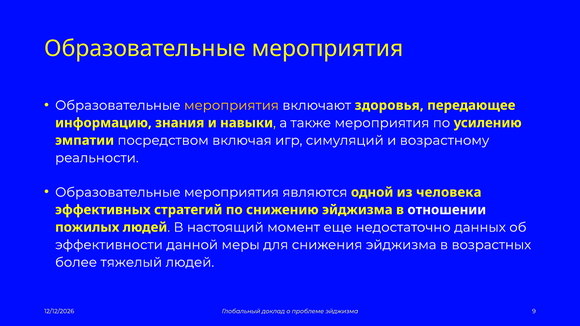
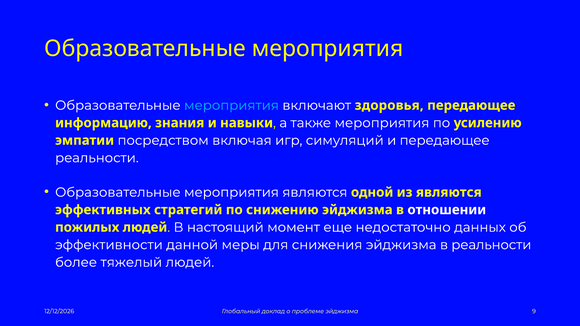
мероприятия at (231, 105) colour: yellow -> light blue
и возрастному: возрастному -> передающее
из человека: человека -> являются
в возрастных: возрастных -> реальности
